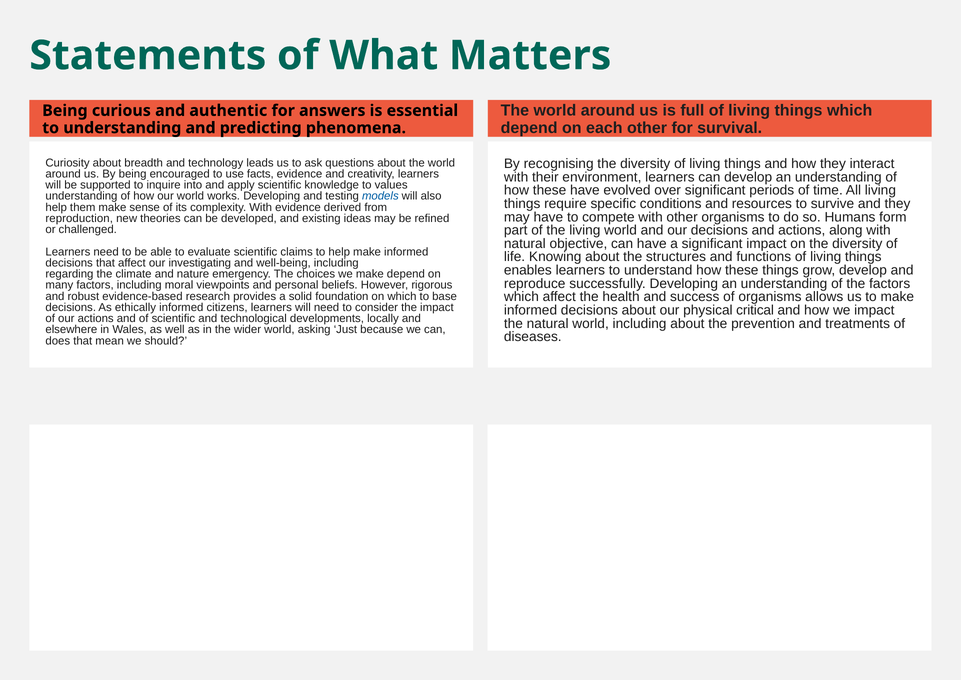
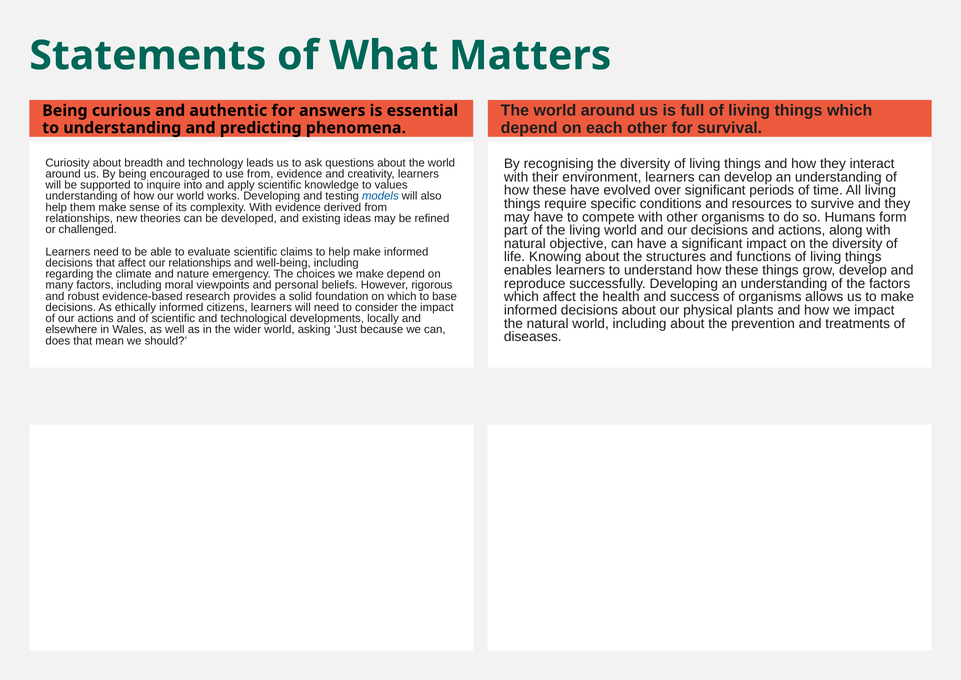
use facts: facts -> from
reproduction at (79, 218): reproduction -> relationships
our investigating: investigating -> relationships
critical: critical -> plants
